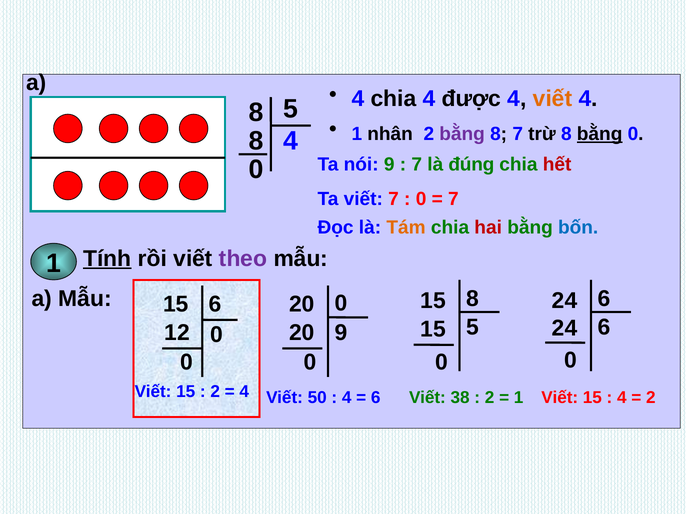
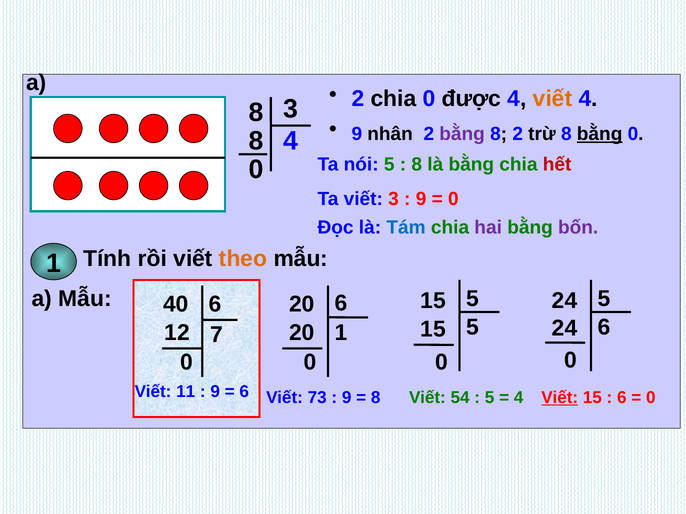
4 at (358, 99): 4 -> 2
chia 4: 4 -> 0
5 at (291, 109): 5 -> 3
1 at (357, 134): 1 -> 9
8 7: 7 -> 2
nói 9: 9 -> 5
7 at (417, 165): 7 -> 8
là đúng: đúng -> bằng
viết 7: 7 -> 3
0 at (421, 199): 0 -> 9
7 at (453, 199): 7 -> 0
Tám colour: orange -> blue
hai colour: red -> purple
bốn colour: blue -> purple
Tính underline: present -> none
theo colour: purple -> orange
Mẫu 15: 15 -> 40
15 8: 8 -> 5
24 6: 6 -> 5
20 0: 0 -> 6
12 0: 0 -> 7
20 9: 9 -> 1
15 at (186, 392): 15 -> 11
2 at (215, 392): 2 -> 9
4 at (244, 392): 4 -> 6
50: 50 -> 73
4 at (347, 398): 4 -> 9
6 at (376, 398): 6 -> 8
38: 38 -> 54
2 at (490, 398): 2 -> 5
1 at (519, 398): 1 -> 4
Viết at (560, 398) underline: none -> present
4 at (622, 398): 4 -> 6
2 at (651, 398): 2 -> 0
